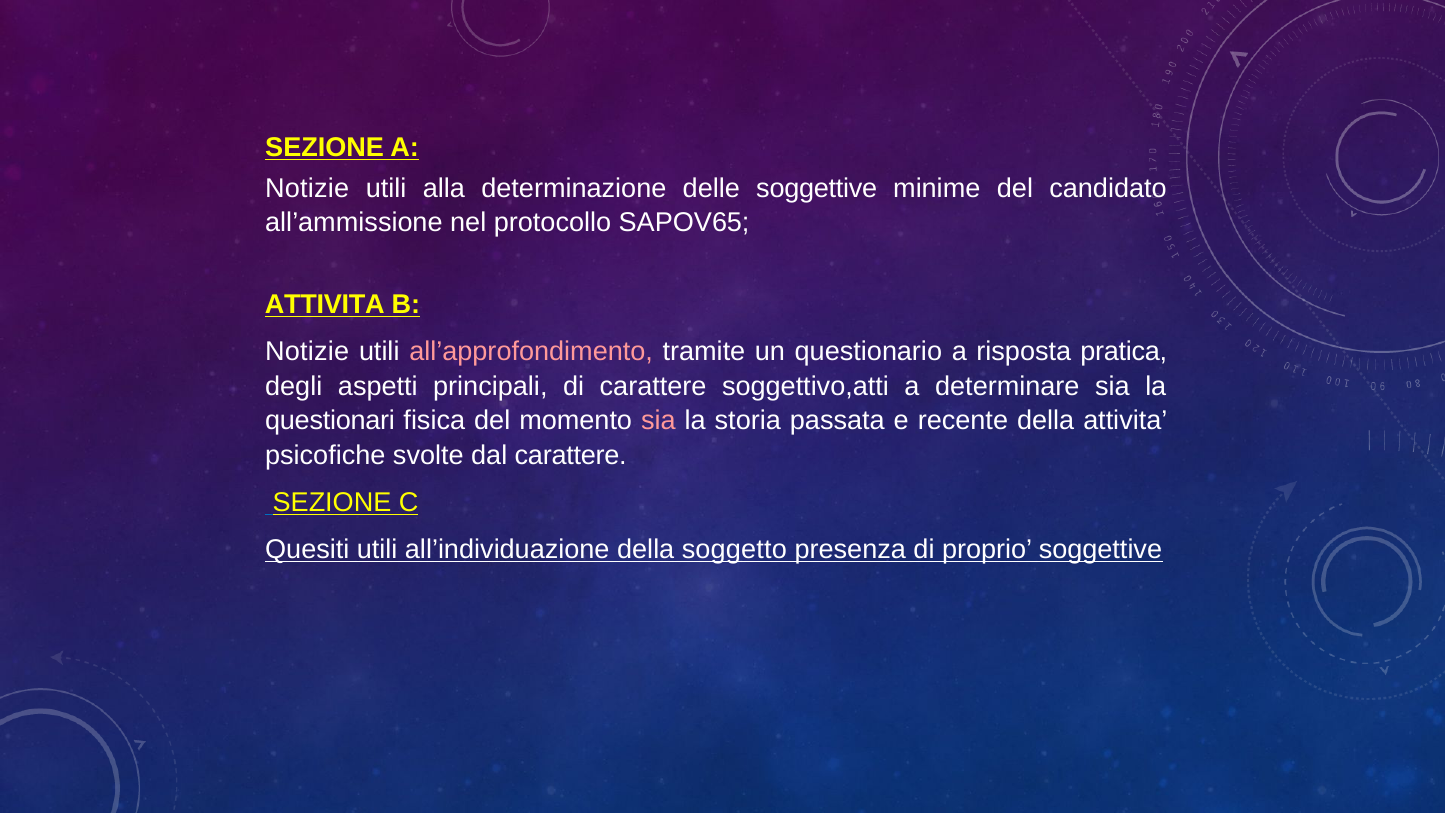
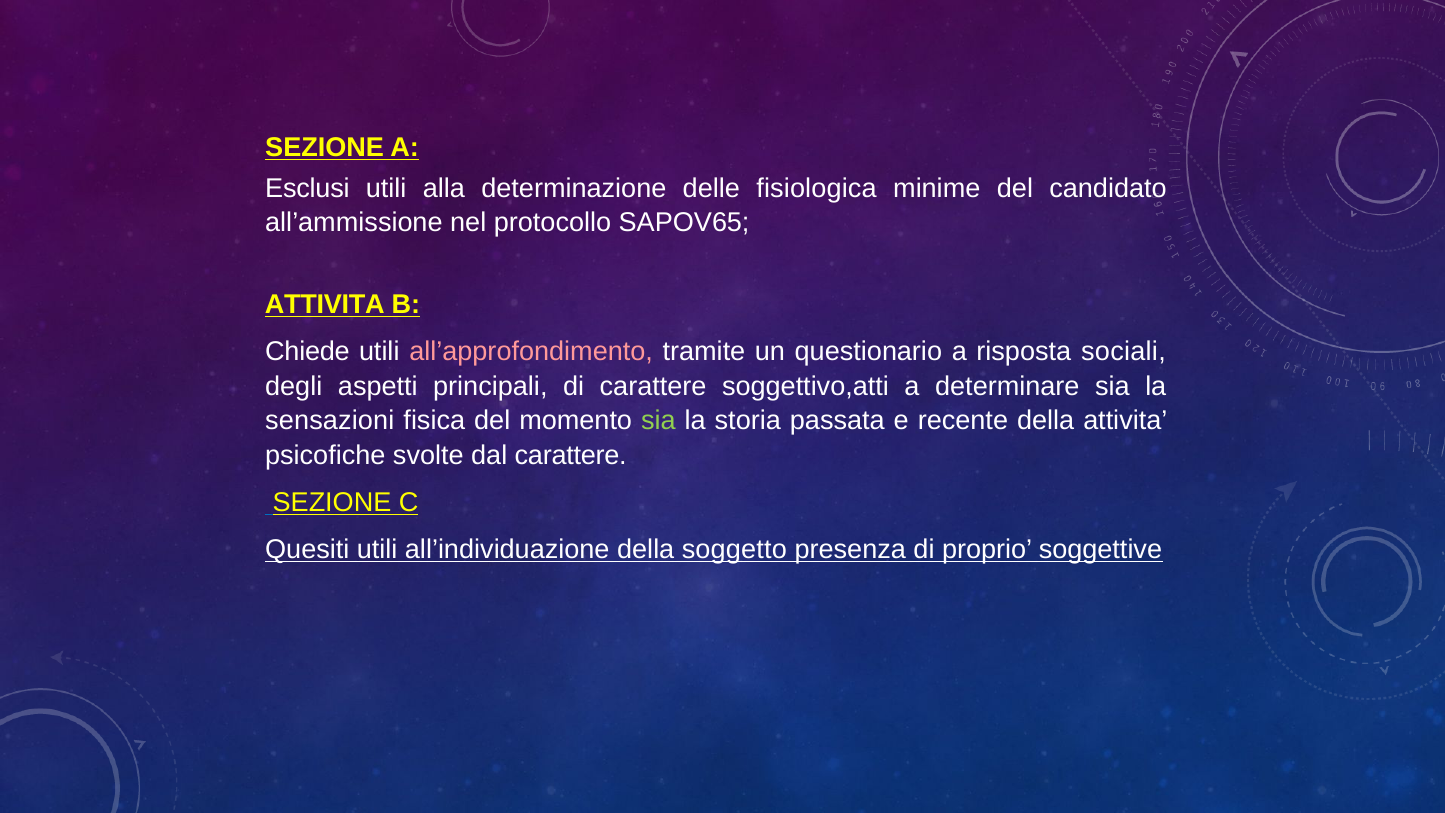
Notizie at (307, 188): Notizie -> Esclusi
delle soggettive: soggettive -> fisiologica
Notizie at (307, 351): Notizie -> Chiede
pratica: pratica -> sociali
questionari: questionari -> sensazioni
sia at (659, 421) colour: pink -> light green
